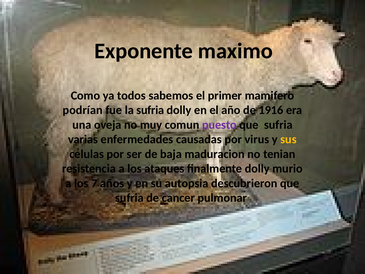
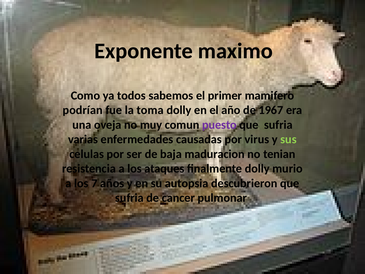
la sufria: sufria -> toma
1916: 1916 -> 1967
sus colour: yellow -> light green
